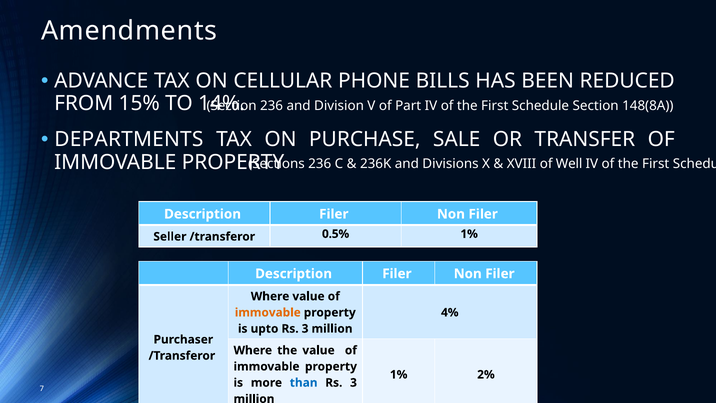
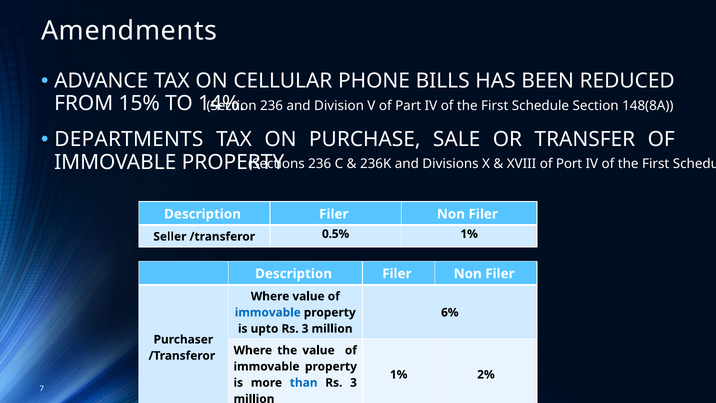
Well: Well -> Port
immovable at (268, 312) colour: orange -> blue
4%: 4% -> 6%
